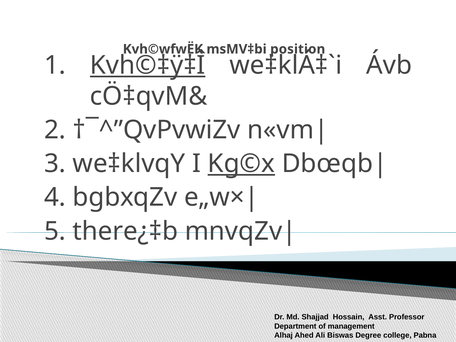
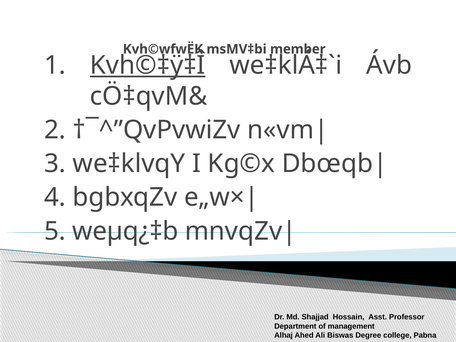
position: position -> member
Kg©x underline: present -> none
there¿‡b: there¿‡b -> weµq¿‡b
